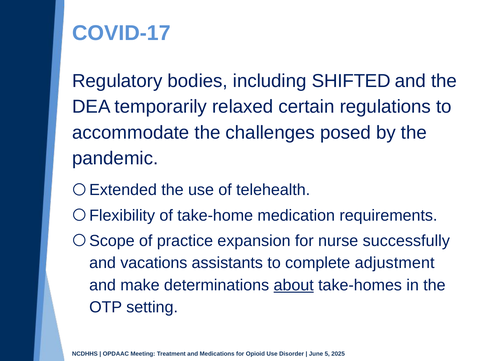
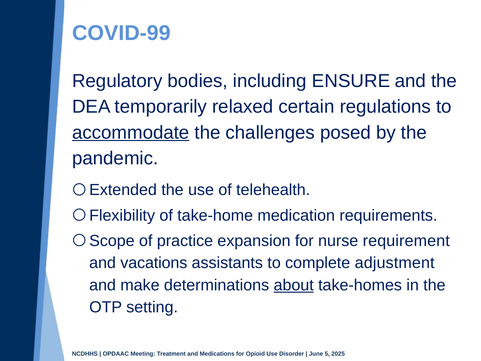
COVID-17: COVID-17 -> COVID-99
SHIFTED: SHIFTED -> ENSURE
accommodate underline: none -> present
successfully: successfully -> requirement
